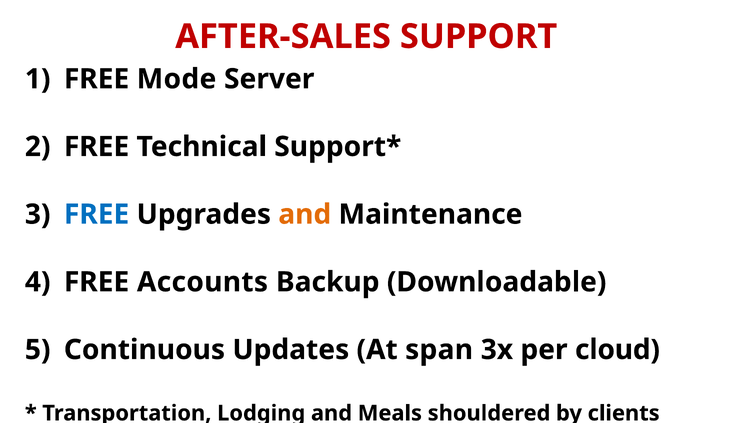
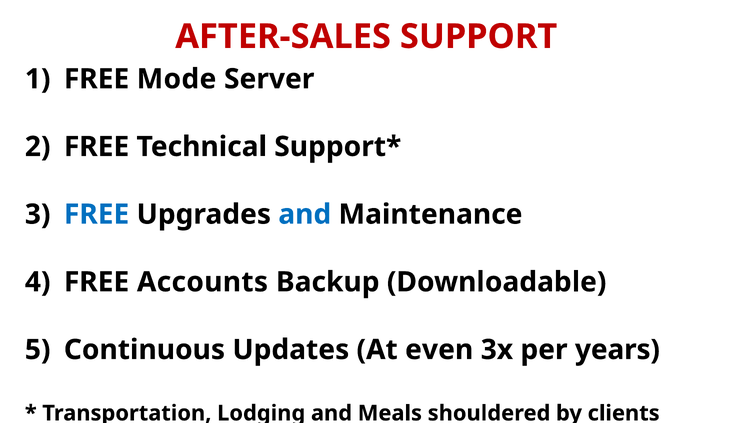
and at (305, 214) colour: orange -> blue
span: span -> even
cloud: cloud -> years
